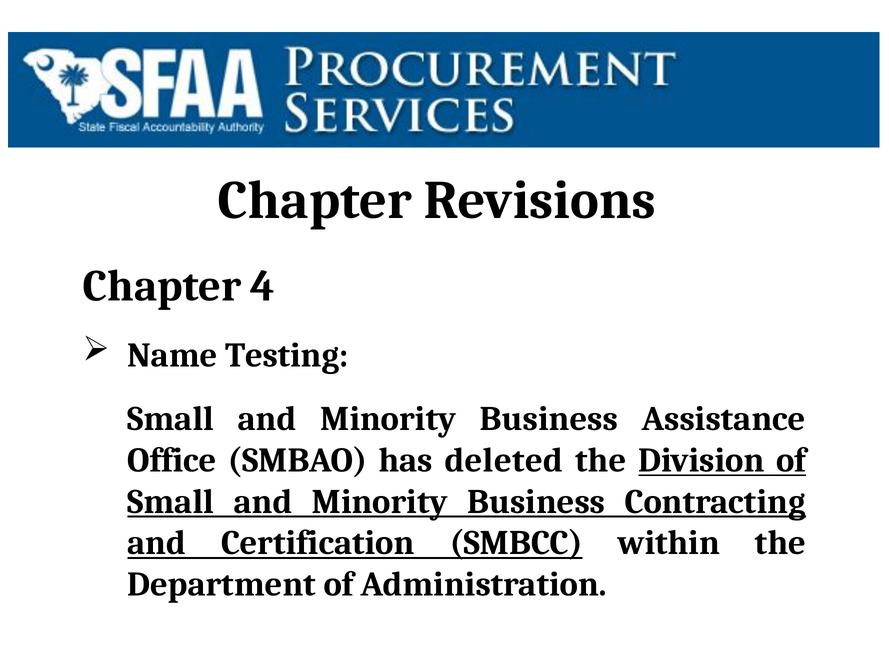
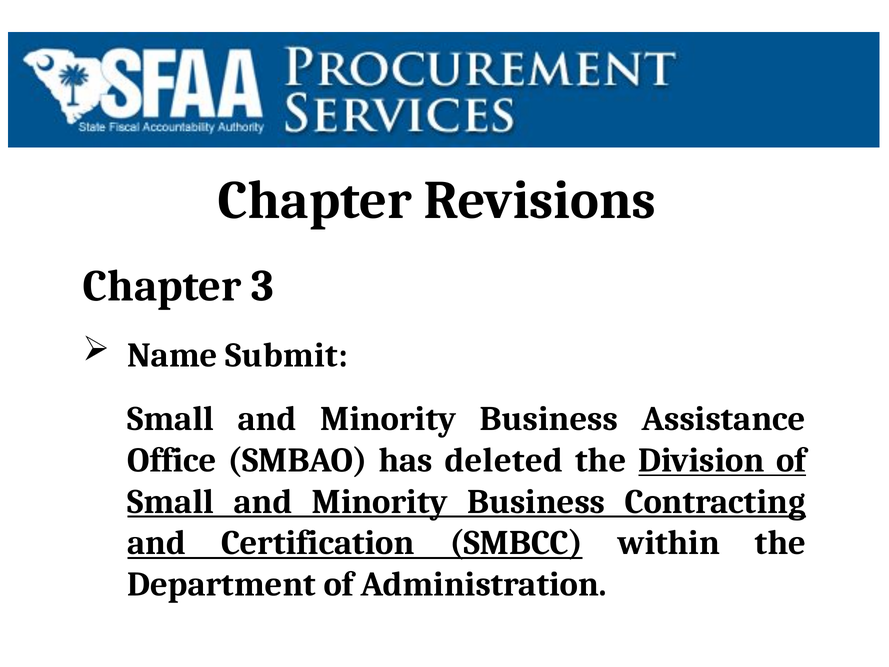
4: 4 -> 3
Testing: Testing -> Submit
